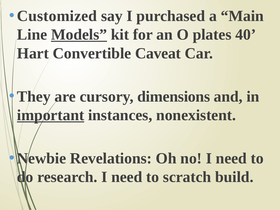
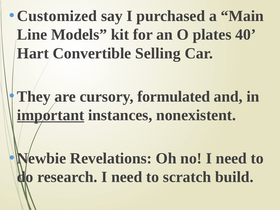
Models underline: present -> none
Caveat: Caveat -> Selling
dimensions: dimensions -> formulated
